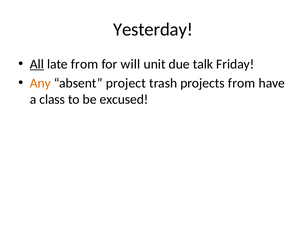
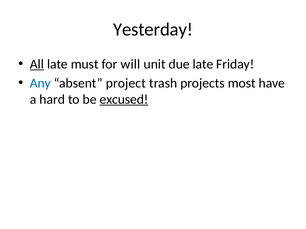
late from: from -> must
due talk: talk -> late
Any colour: orange -> blue
projects from: from -> most
class: class -> hard
excused underline: none -> present
